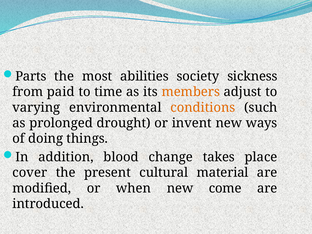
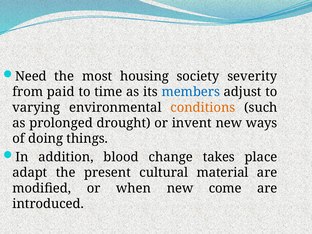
Parts: Parts -> Need
abilities: abilities -> housing
sickness: sickness -> severity
members colour: orange -> blue
cover: cover -> adapt
